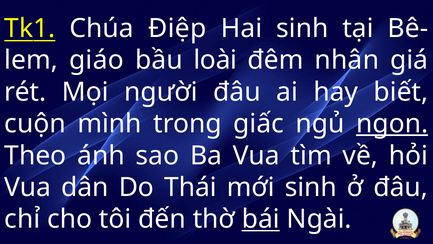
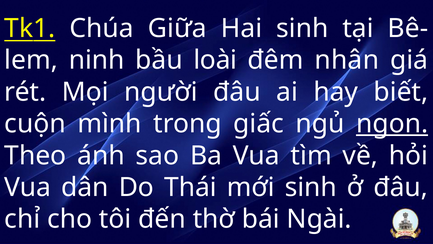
Điệp: Điệp -> Giữa
giáo: giáo -> ninh
bái underline: present -> none
